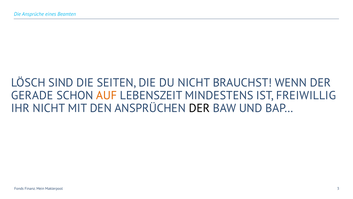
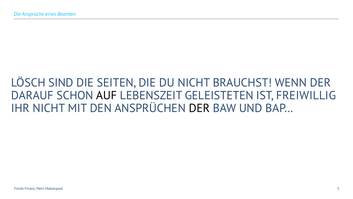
GERADE: GERADE -> DARAUF
AUF colour: orange -> black
MINDESTENS: MINDESTENS -> GELEISTETEN
